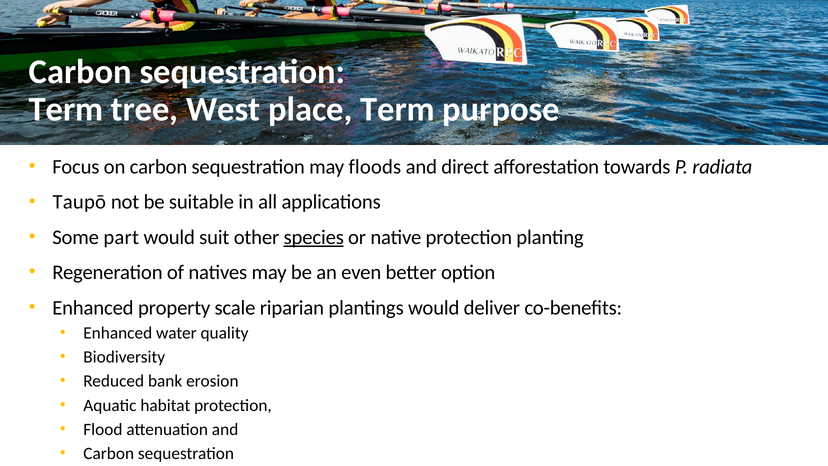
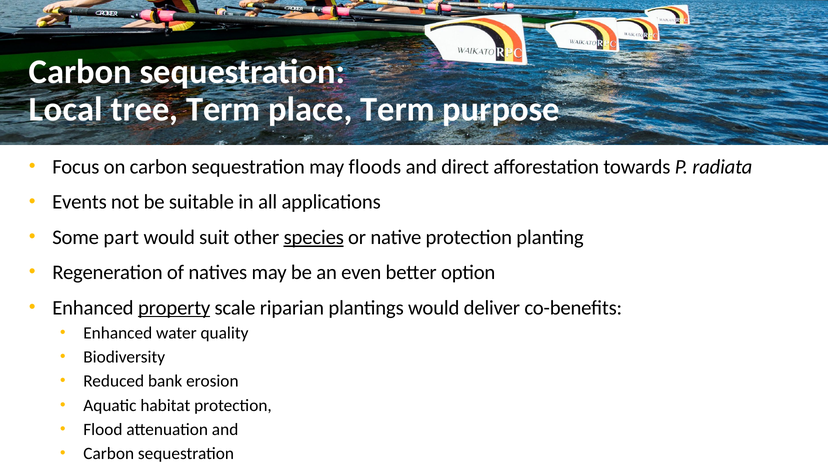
Term at (66, 109): Term -> Local
tree West: West -> Term
Taupō: Taupō -> Events
property underline: none -> present
